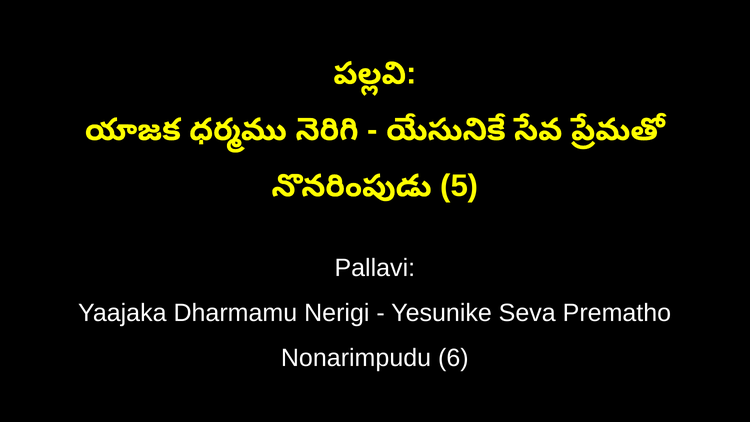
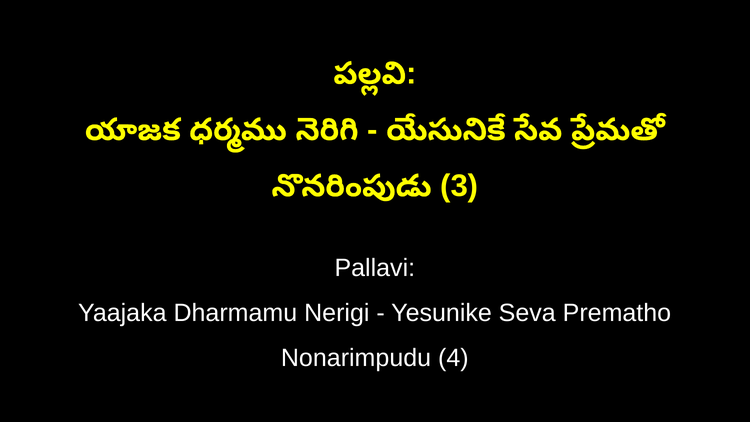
5: 5 -> 3
6: 6 -> 4
